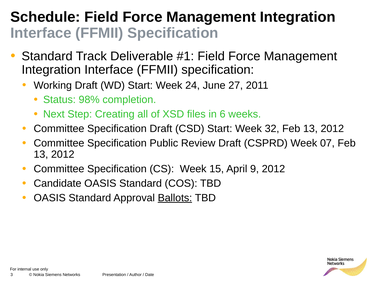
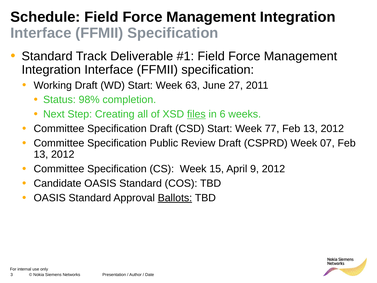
24: 24 -> 63
files underline: none -> present
32: 32 -> 77
